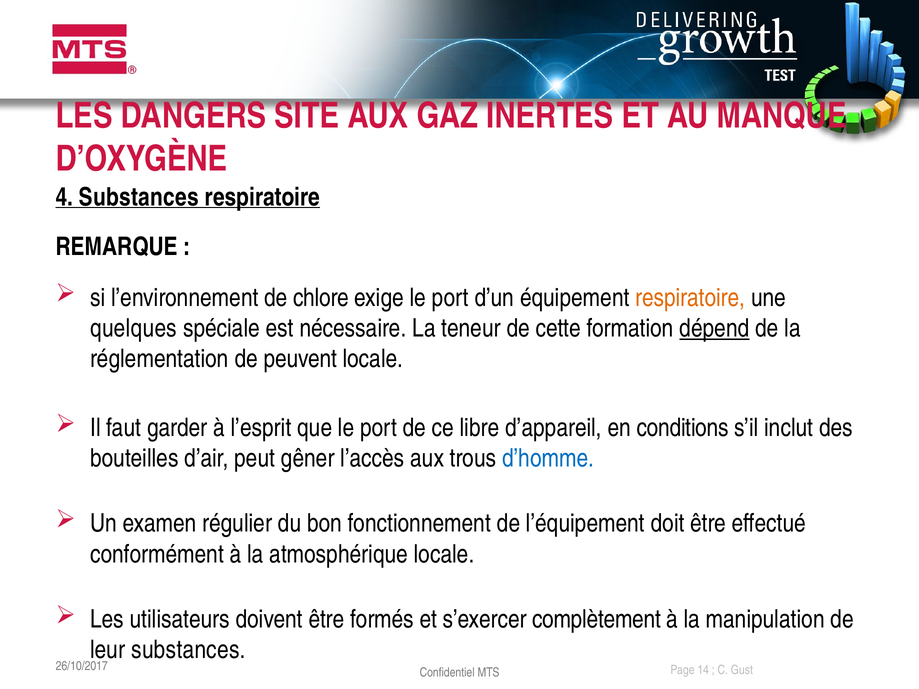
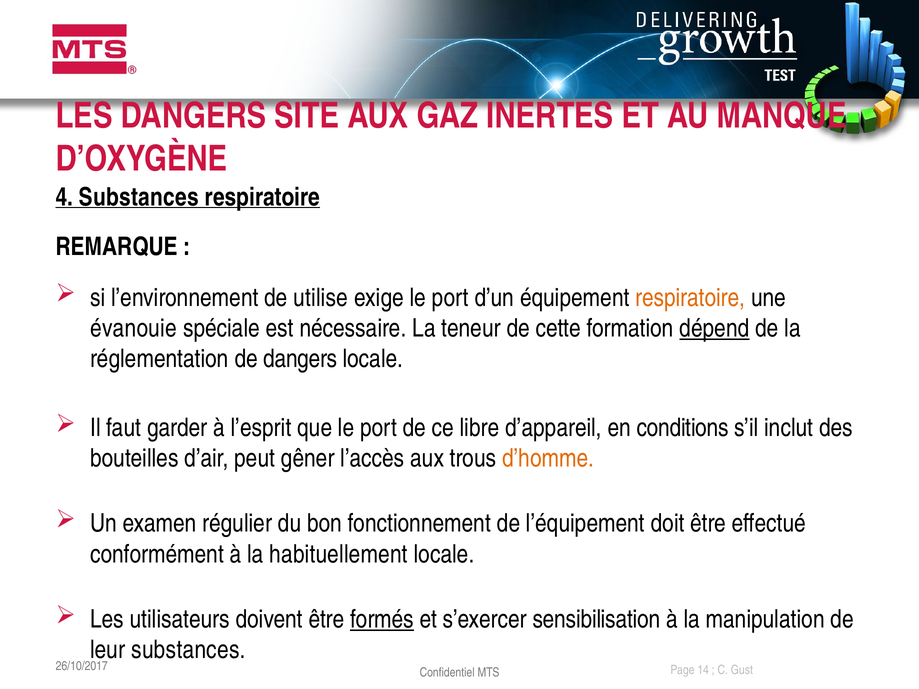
chlore: chlore -> utilise
quelques: quelques -> évanouie
de peuvent: peuvent -> dangers
d’homme colour: blue -> orange
atmosphérique: atmosphérique -> habituellement
formés underline: none -> present
complètement: complètement -> sensibilisation
